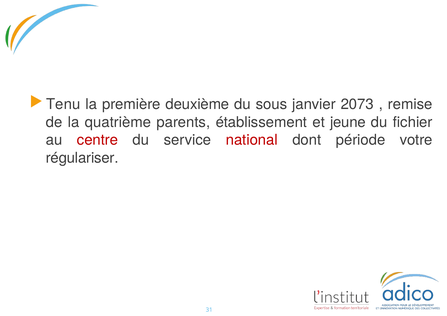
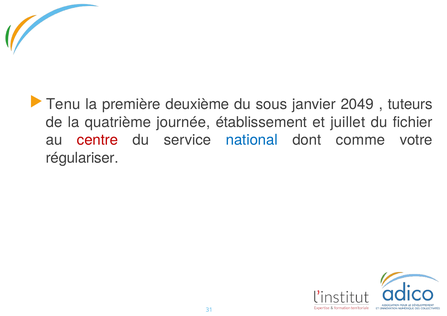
2073: 2073 -> 2049
remise: remise -> tuteurs
parents: parents -> journée
jeune: jeune -> juillet
national colour: red -> blue
période: période -> comme
